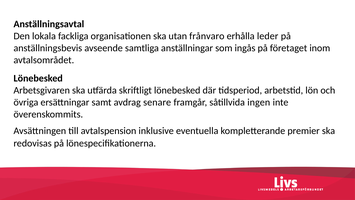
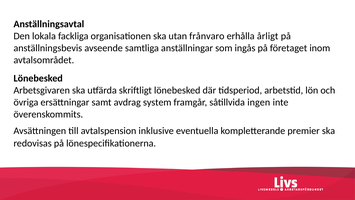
leder: leder -> årligt
senare: senare -> system
